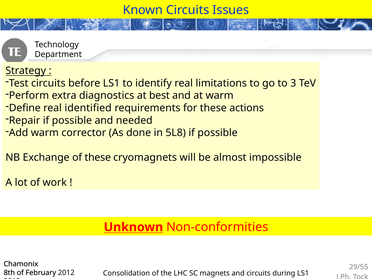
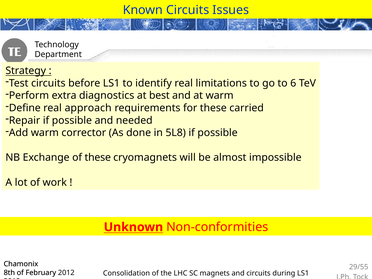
3: 3 -> 6
identified: identified -> approach
actions: actions -> carried
